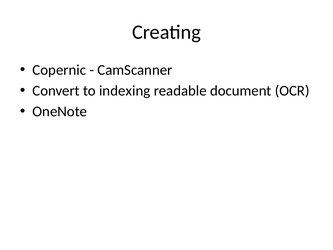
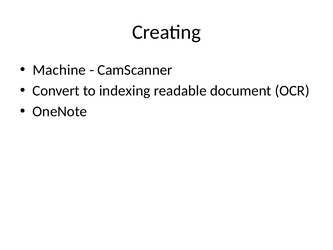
Copernic: Copernic -> Machine
